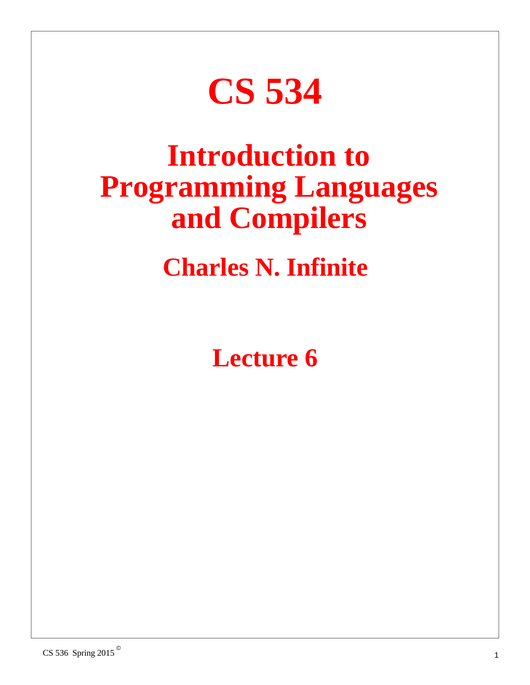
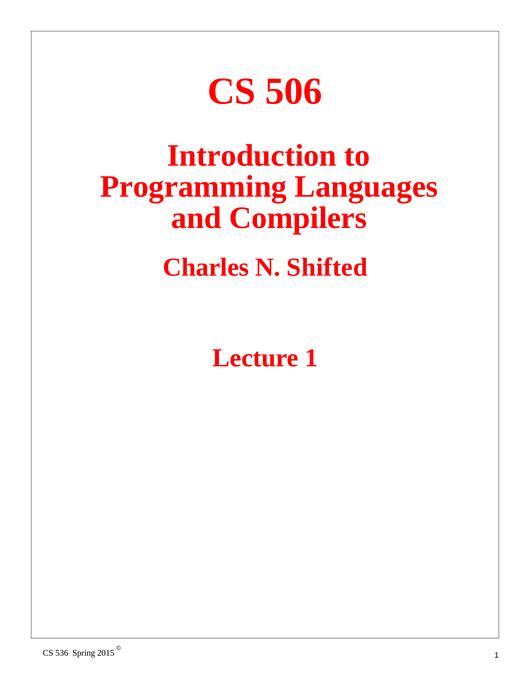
534: 534 -> 506
Infinite: Infinite -> Shifted
Lecture 6: 6 -> 1
